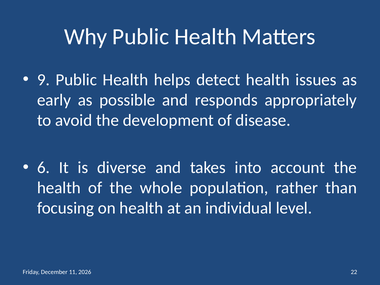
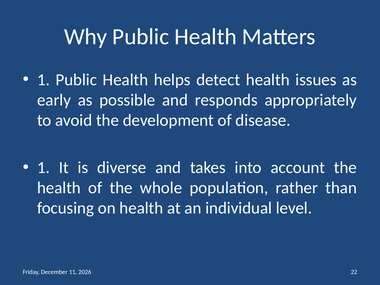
9 at (43, 80): 9 -> 1
6 at (43, 168): 6 -> 1
